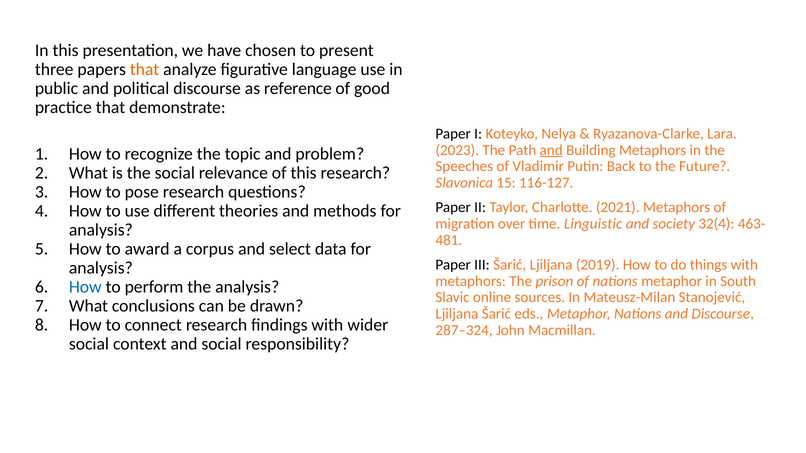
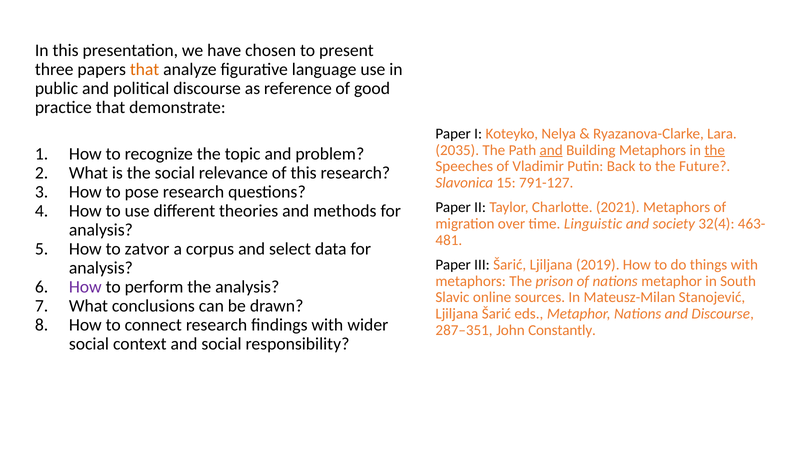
2023: 2023 -> 2035
the at (715, 150) underline: none -> present
116-127: 116-127 -> 791-127
award: award -> zatvor
How at (85, 287) colour: blue -> purple
287–324: 287–324 -> 287–351
Macmillan: Macmillan -> Constantly
